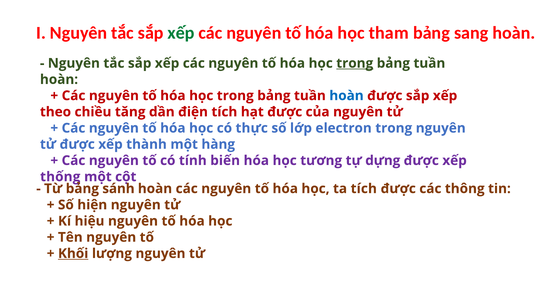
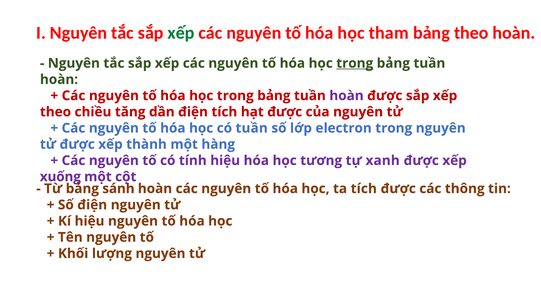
bảng sang: sang -> theo
hoàn at (347, 96) colour: blue -> purple
có thực: thực -> tuần
tính biến: biến -> hiệu
dựng: dựng -> xanh
thống: thống -> xuống
Số hiện: hiện -> điện
Khối underline: present -> none
